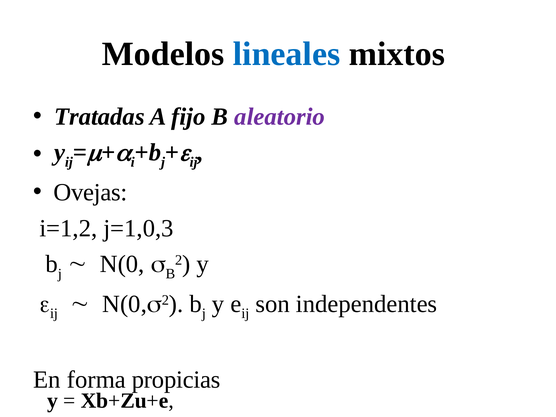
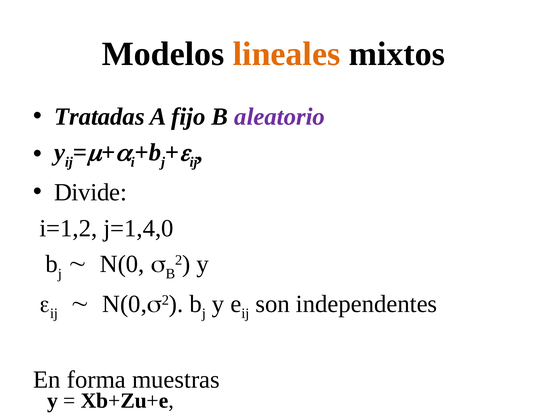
lineales colour: blue -> orange
Ovejas: Ovejas -> Divide
j=1,0,3: j=1,0,3 -> j=1,4,0
propicias: propicias -> muestras
